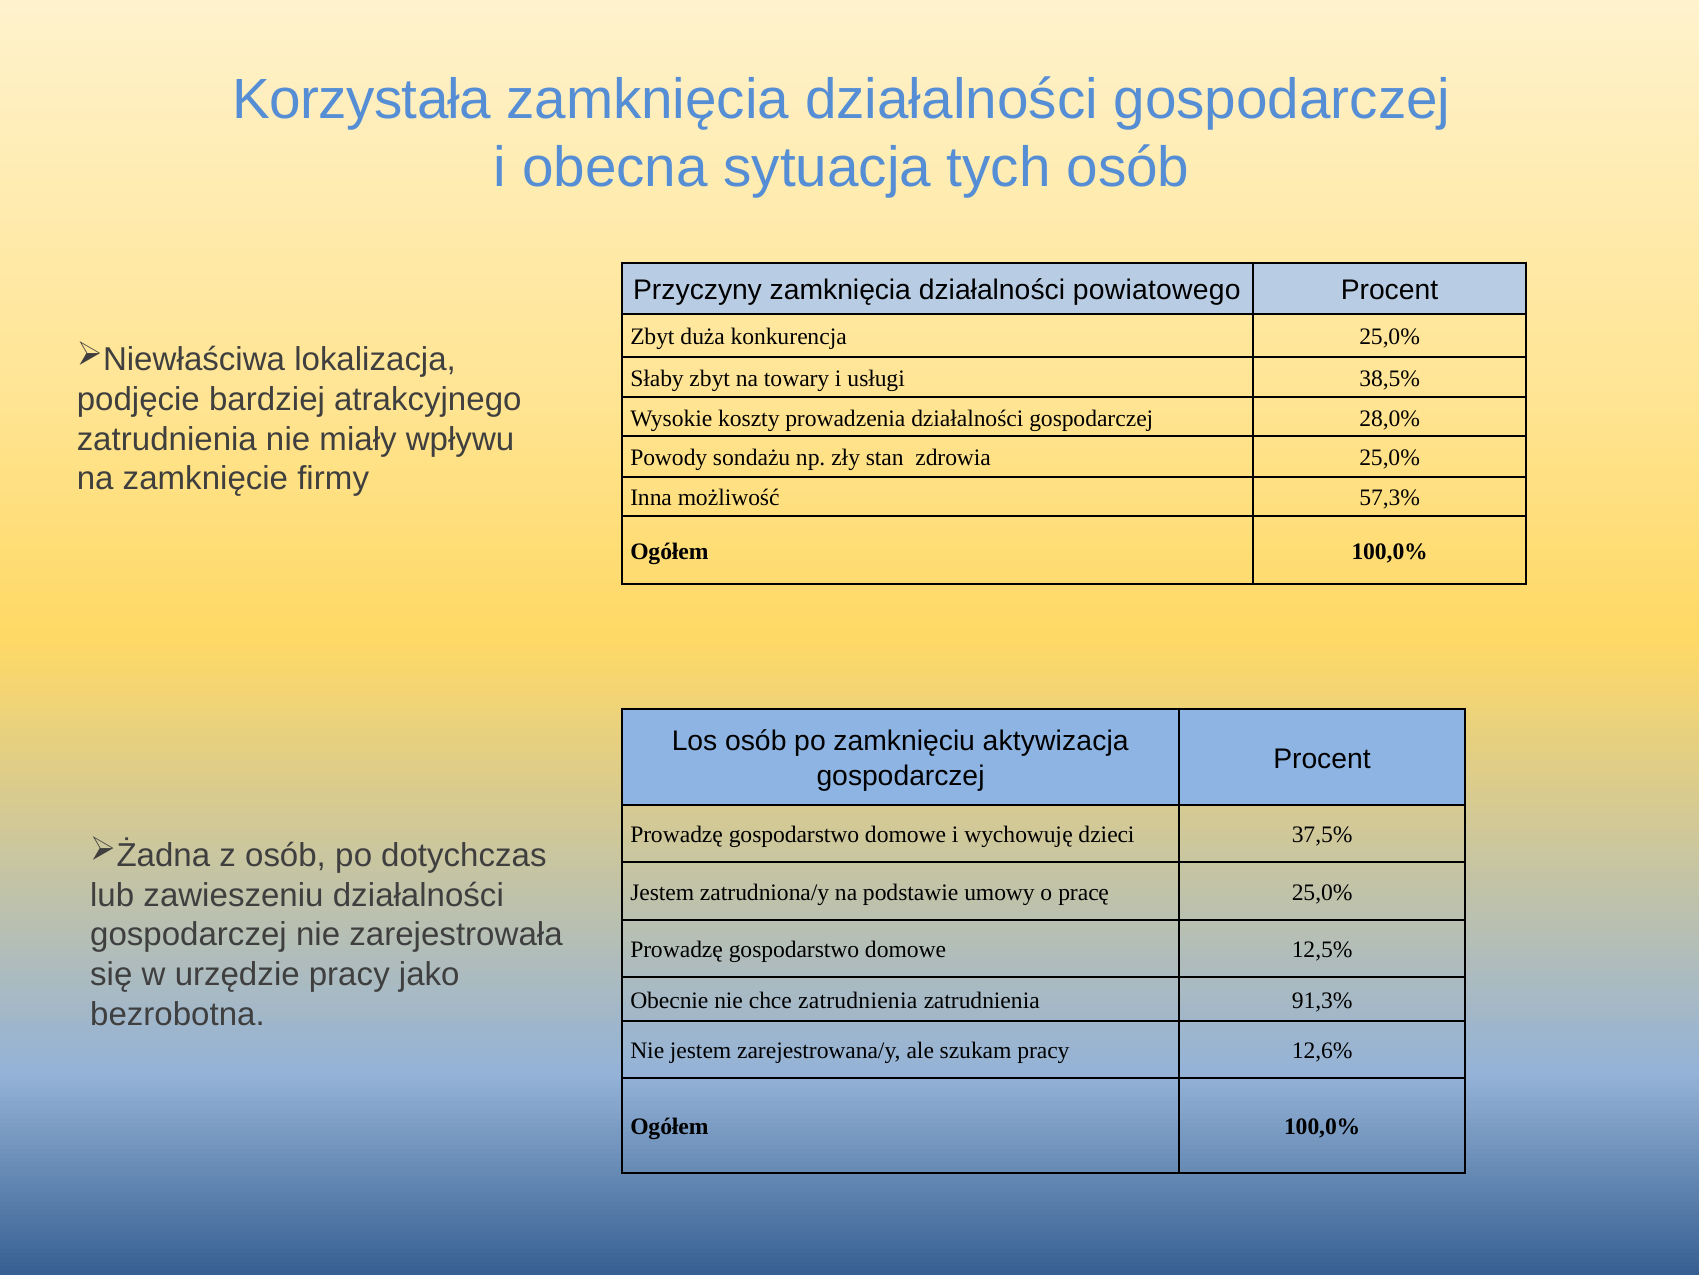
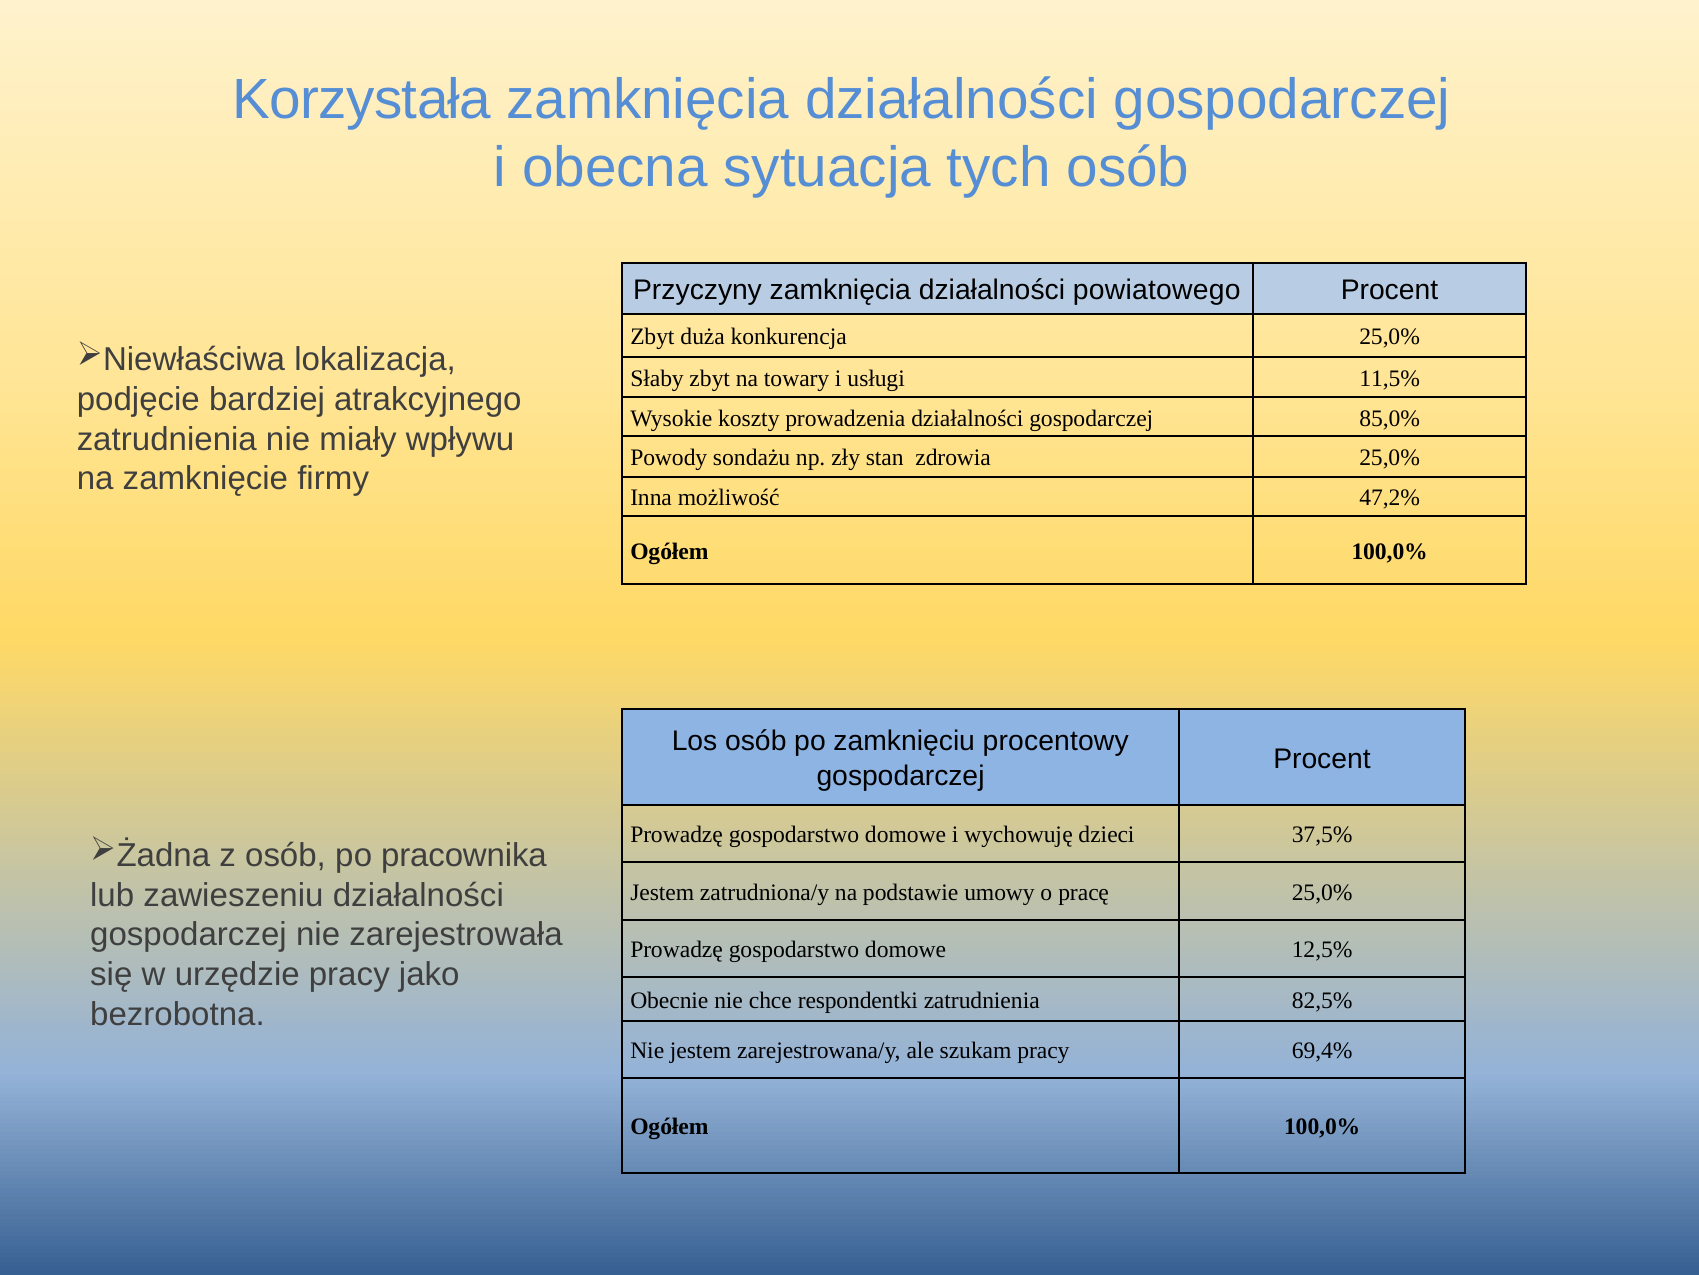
38,5%: 38,5% -> 11,5%
28,0%: 28,0% -> 85,0%
57,3%: 57,3% -> 47,2%
aktywizacja: aktywizacja -> procentowy
dotychczas: dotychczas -> pracownika
chce zatrudnienia: zatrudnienia -> respondentki
91,3%: 91,3% -> 82,5%
12,6%: 12,6% -> 69,4%
